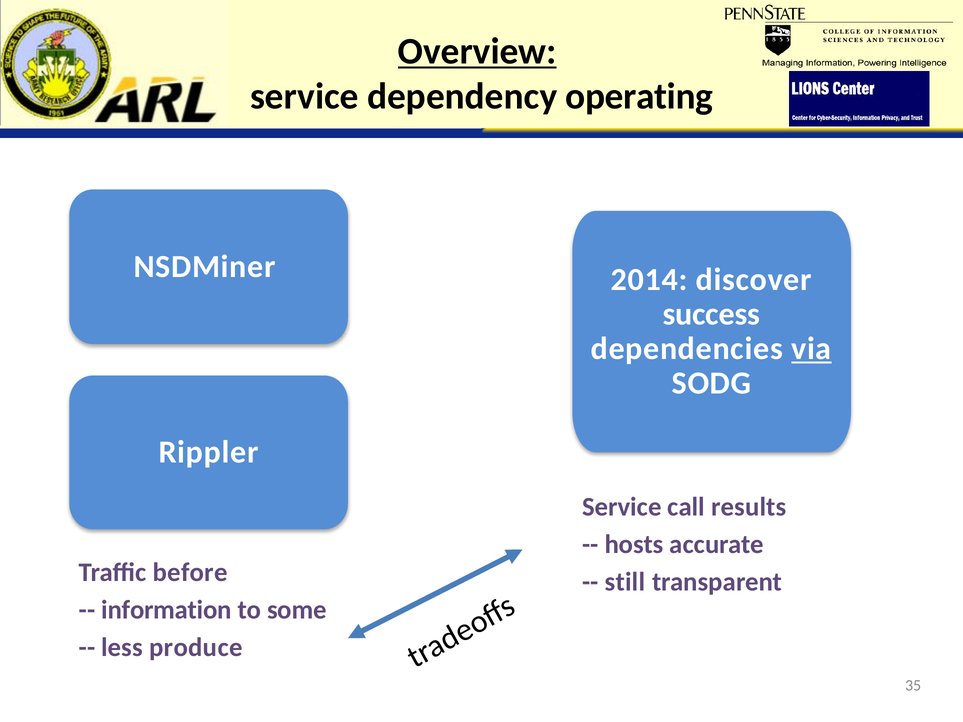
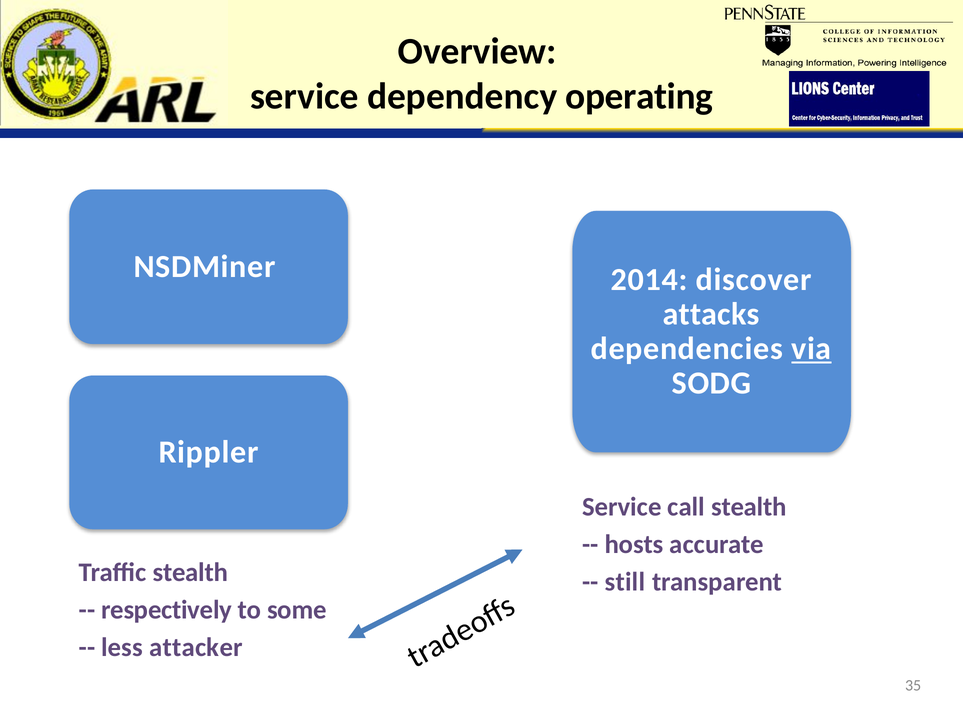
Overview underline: present -> none
success: success -> attacks
call results: results -> stealth
Traffic before: before -> stealth
information: information -> respectively
produce: produce -> attacker
